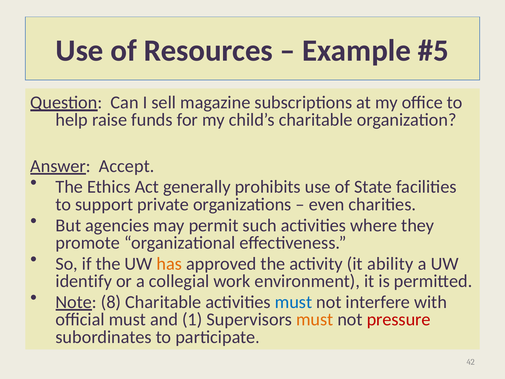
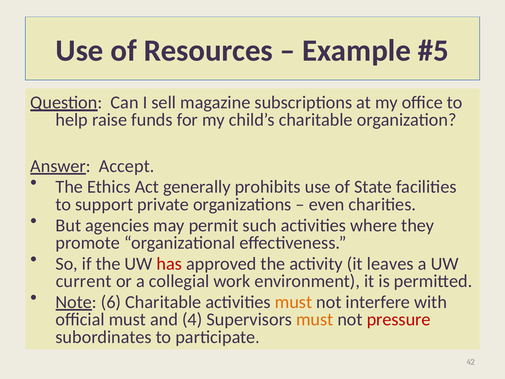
has colour: orange -> red
ability: ability -> leaves
identify: identify -> current
8: 8 -> 6
must at (293, 302) colour: blue -> orange
1: 1 -> 4
